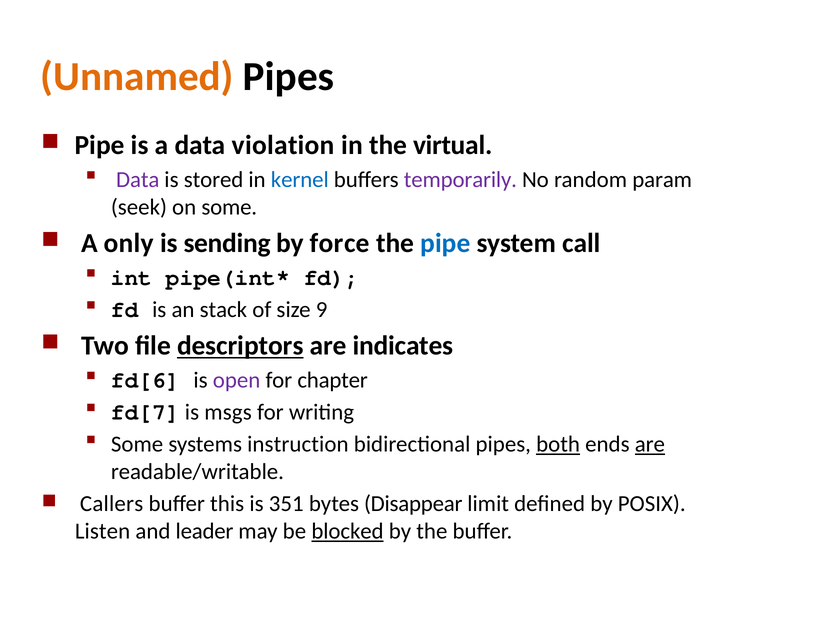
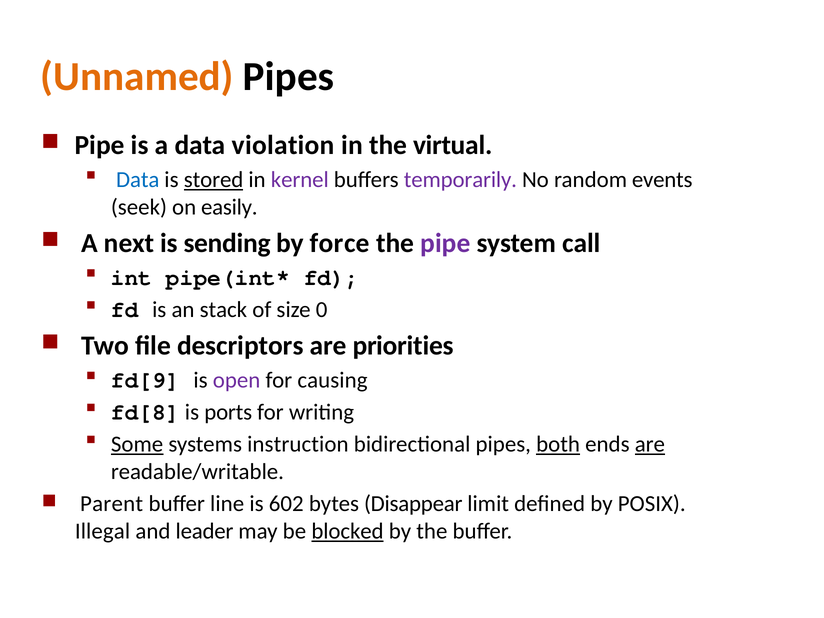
Data at (138, 180) colour: purple -> blue
stored underline: none -> present
kernel colour: blue -> purple
param: param -> events
on some: some -> easily
only: only -> next
pipe at (445, 243) colour: blue -> purple
9: 9 -> 0
descriptors underline: present -> none
indicates: indicates -> priorities
fd[6: fd[6 -> fd[9
chapter: chapter -> causing
fd[7: fd[7 -> fd[8
msgs: msgs -> ports
Some at (137, 444) underline: none -> present
Callers: Callers -> Parent
this: this -> line
351: 351 -> 602
Listen: Listen -> Illegal
